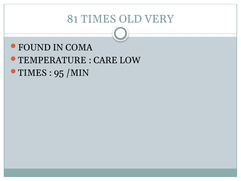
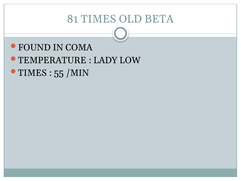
VERY: VERY -> BETA
CARE: CARE -> LADY
95: 95 -> 55
